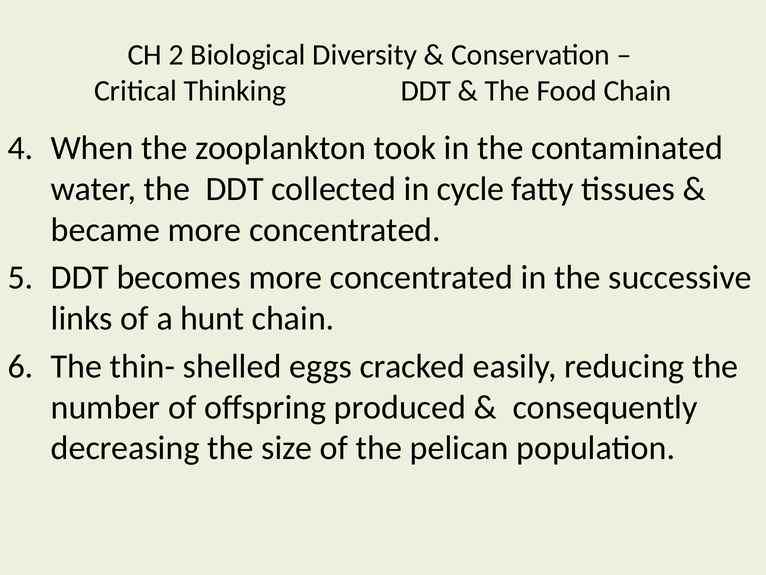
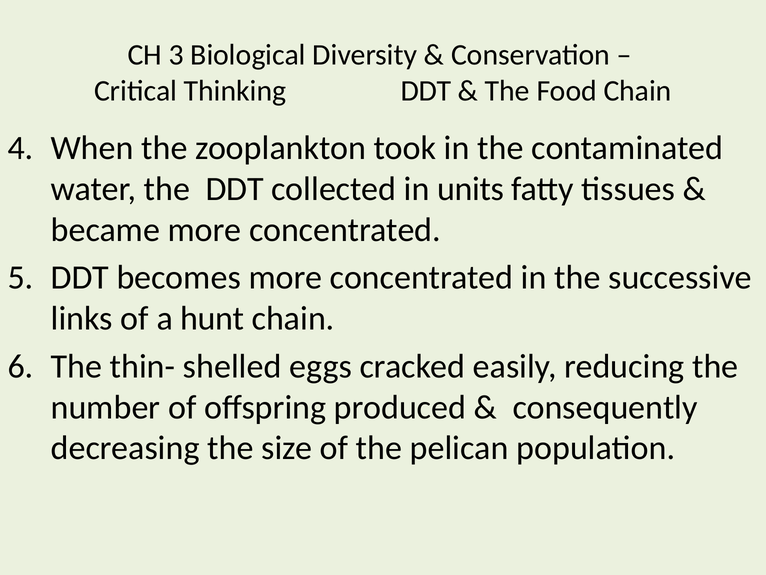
2: 2 -> 3
cycle: cycle -> units
